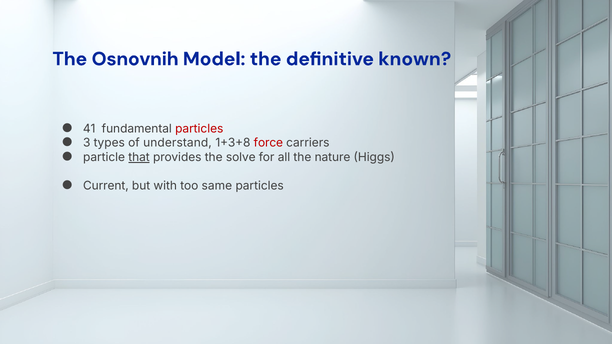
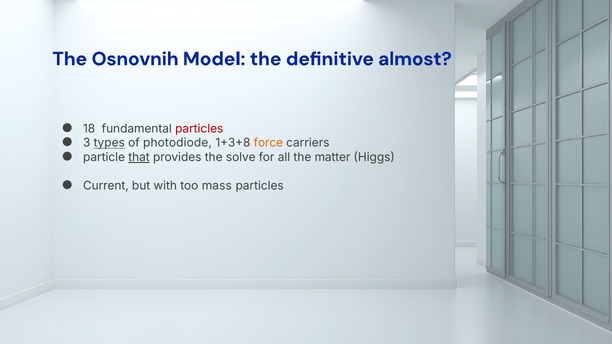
known: known -> almost
41: 41 -> 18
types underline: none -> present
understand: understand -> photodiode
force colour: red -> orange
nature: nature -> matter
same: same -> mass
